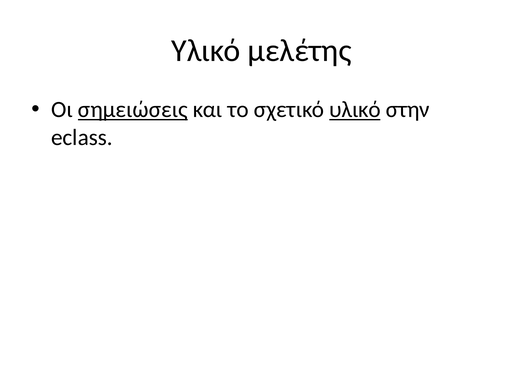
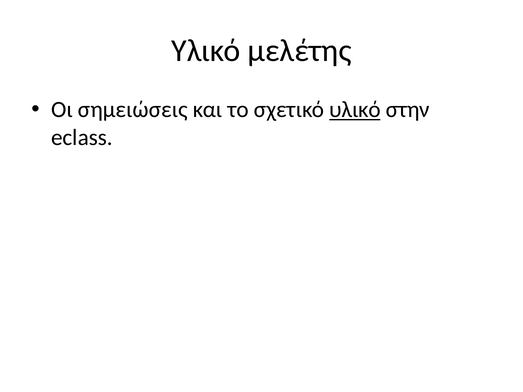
σημειώσεις underline: present -> none
